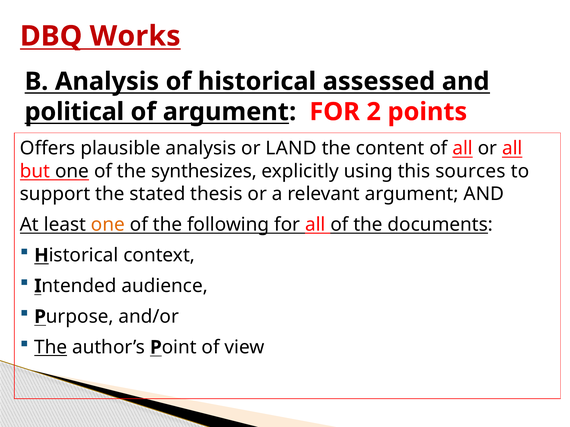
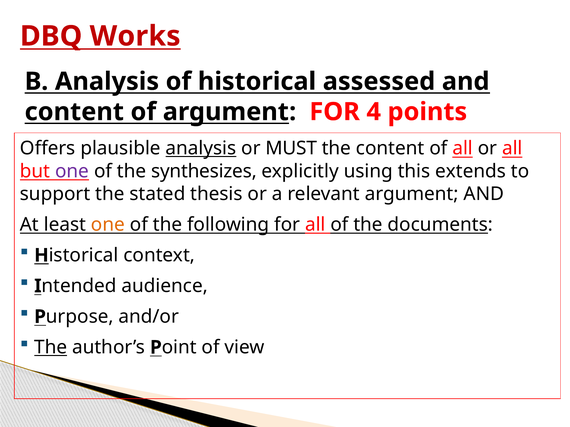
political at (74, 112): political -> content
2: 2 -> 4
analysis at (201, 149) underline: none -> present
LAND: LAND -> MUST
one at (72, 171) colour: black -> purple
sources: sources -> extends
